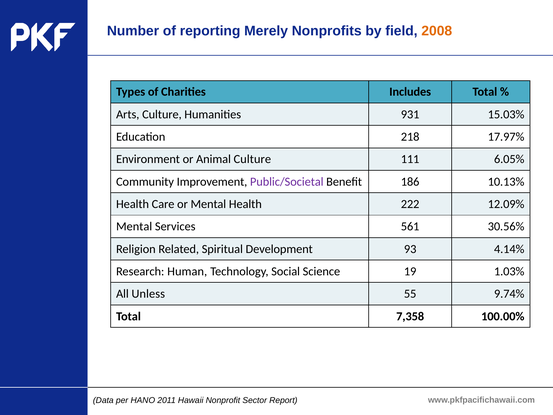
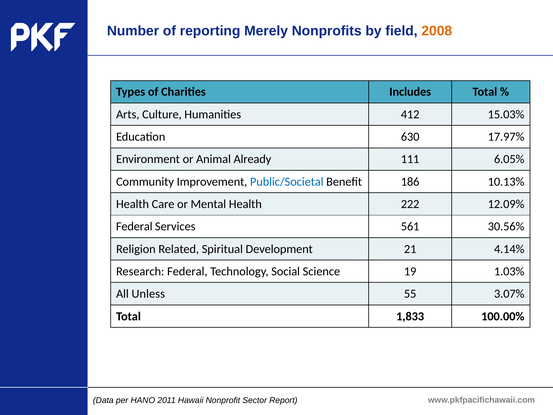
931: 931 -> 412
218: 218 -> 630
Animal Culture: Culture -> Already
Public/Societal colour: purple -> blue
Mental at (134, 226): Mental -> Federal
93: 93 -> 21
Research Human: Human -> Federal
9.74%: 9.74% -> 3.07%
7,358: 7,358 -> 1,833
